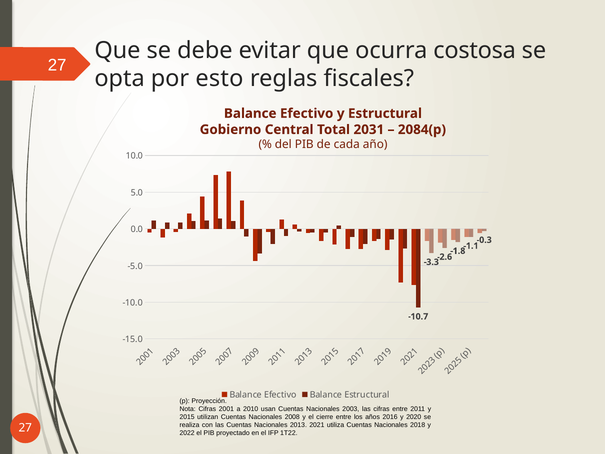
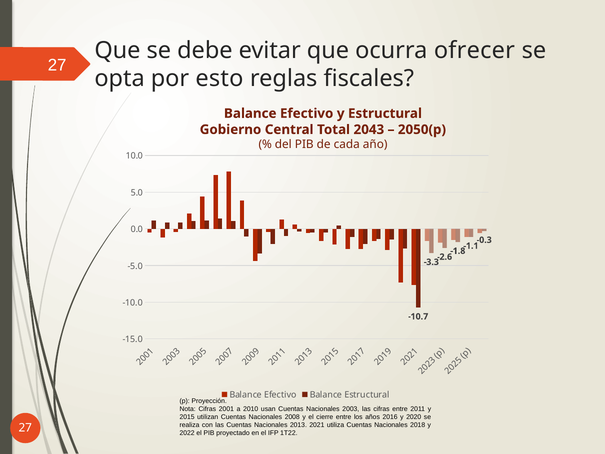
costosa: costosa -> ofrecer
2031: 2031 -> 2043
2084(p: 2084(p -> 2050(p
